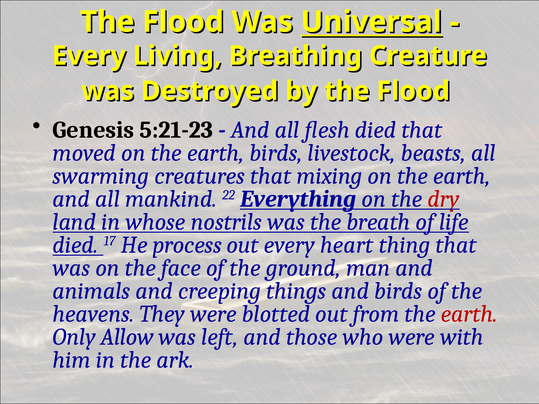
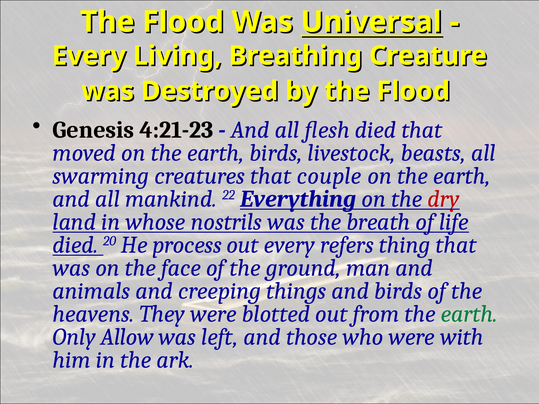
5:21-23: 5:21-23 -> 4:21-23
mixing: mixing -> couple
17: 17 -> 20
heart: heart -> refers
earth at (469, 314) colour: red -> green
